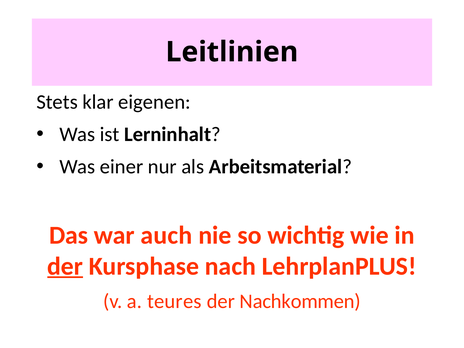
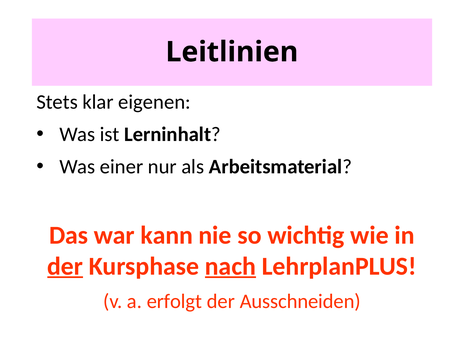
auch: auch -> kann
nach underline: none -> present
teures: teures -> erfolgt
Nachkommen: Nachkommen -> Ausschneiden
